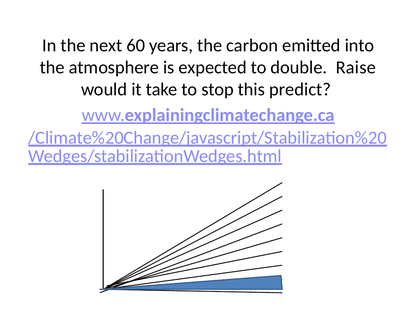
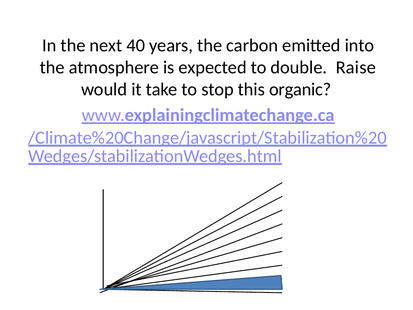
60: 60 -> 40
predict: predict -> organic
